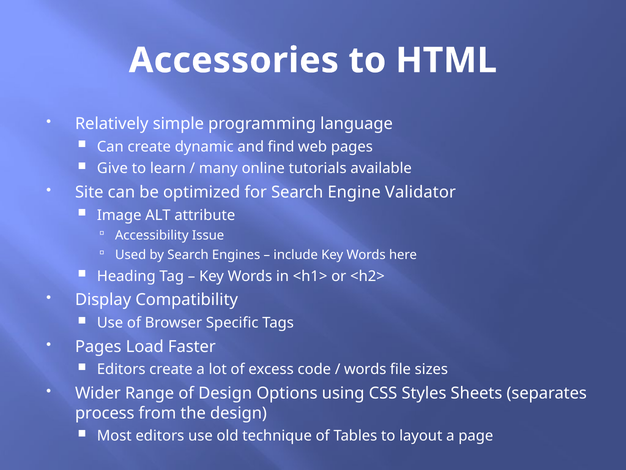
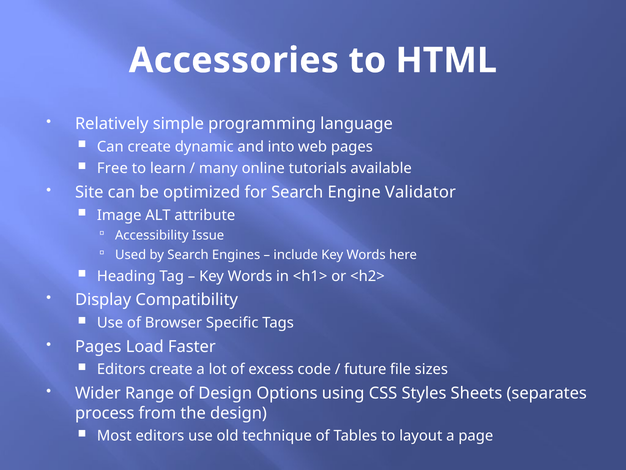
find: find -> into
Give: Give -> Free
words at (365, 369): words -> future
